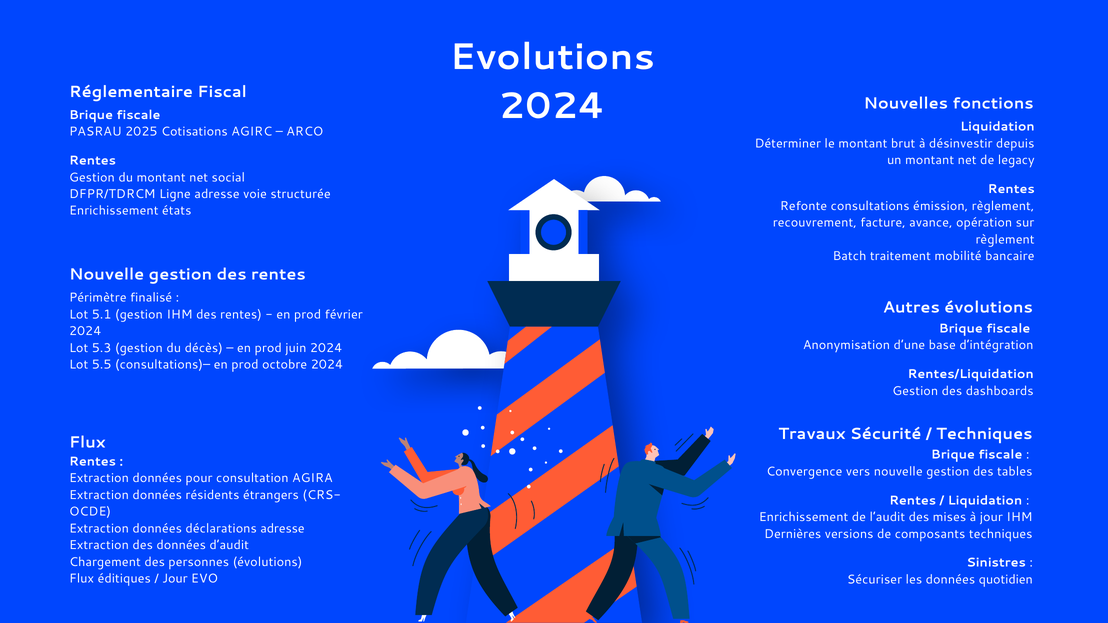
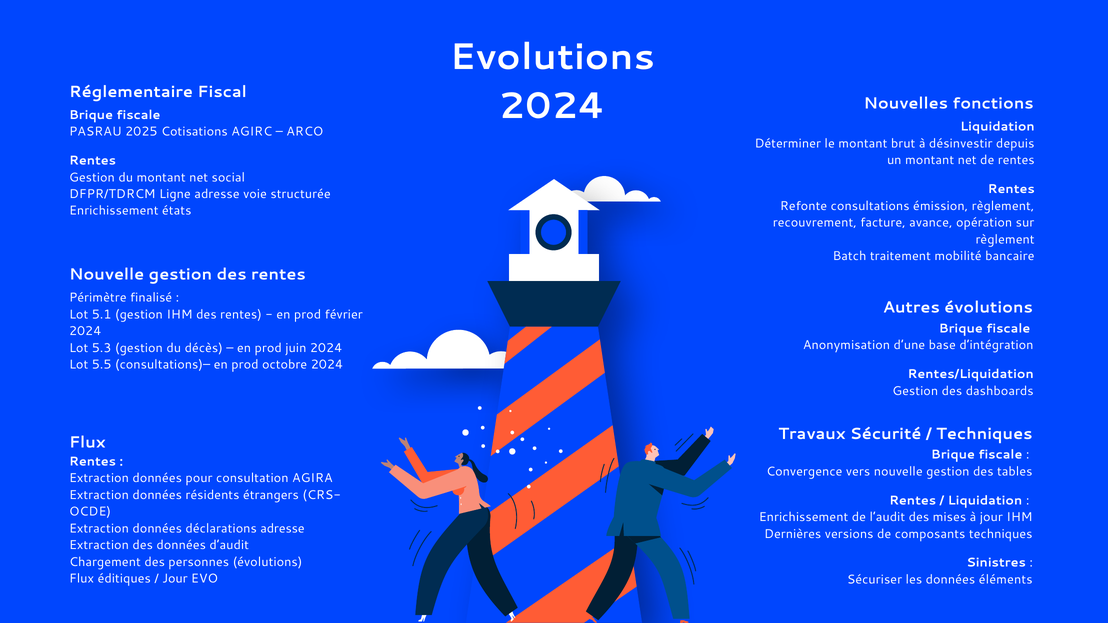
de legacy: legacy -> rentes
quotidien: quotidien -> éléments
